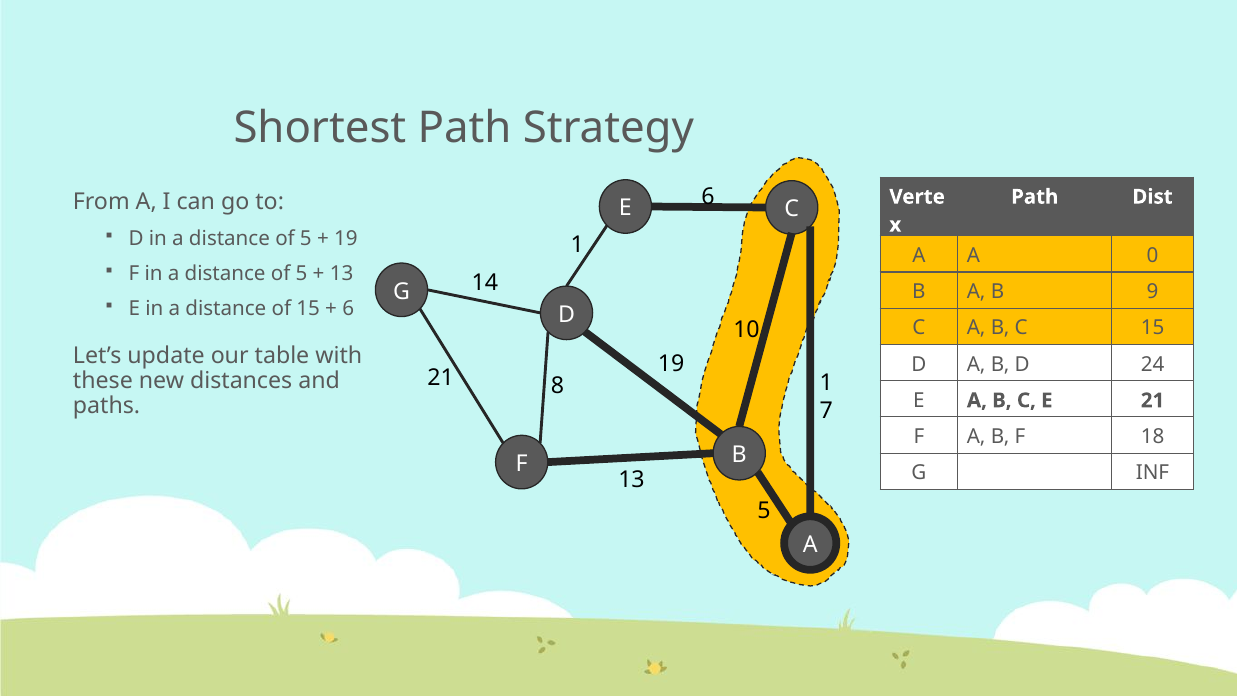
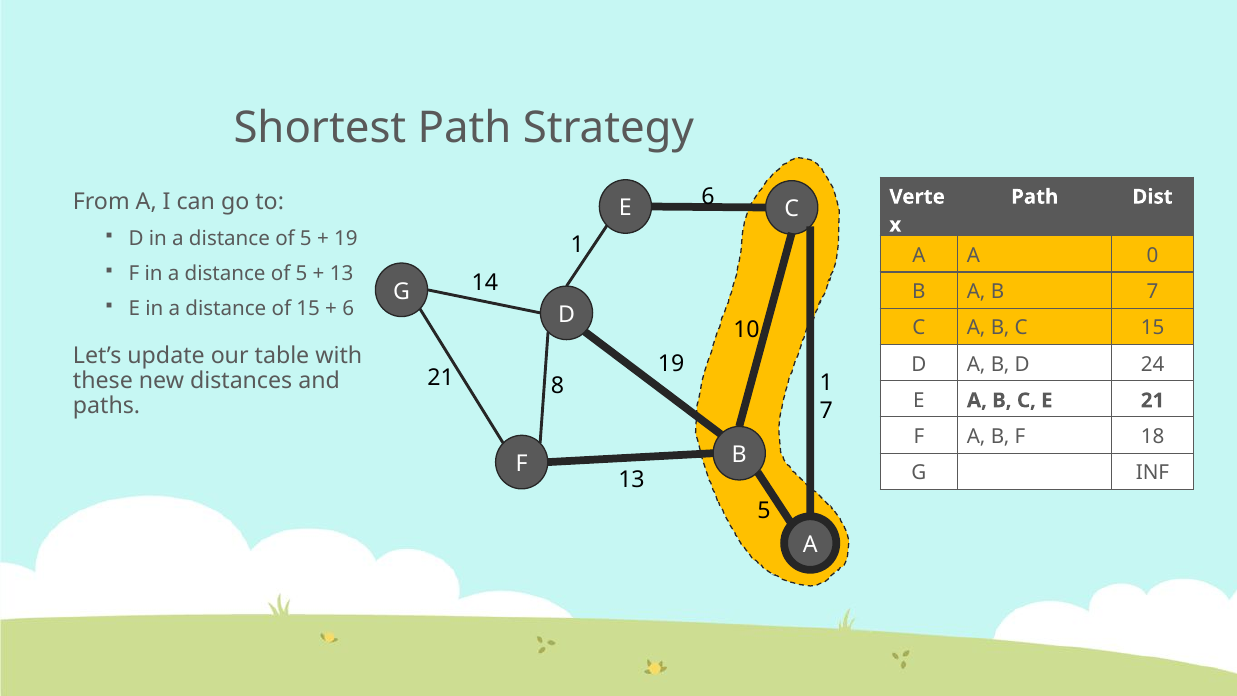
B 9: 9 -> 7
